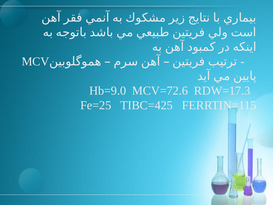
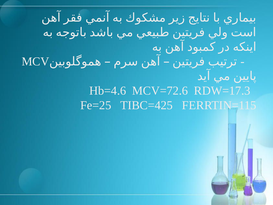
Hb=9.0: Hb=9.0 -> Hb=4.6
